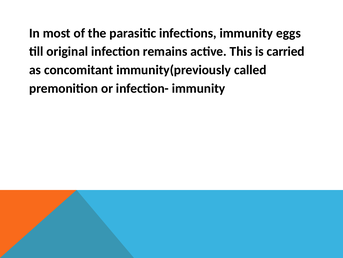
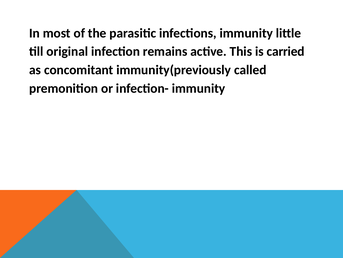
eggs: eggs -> little
